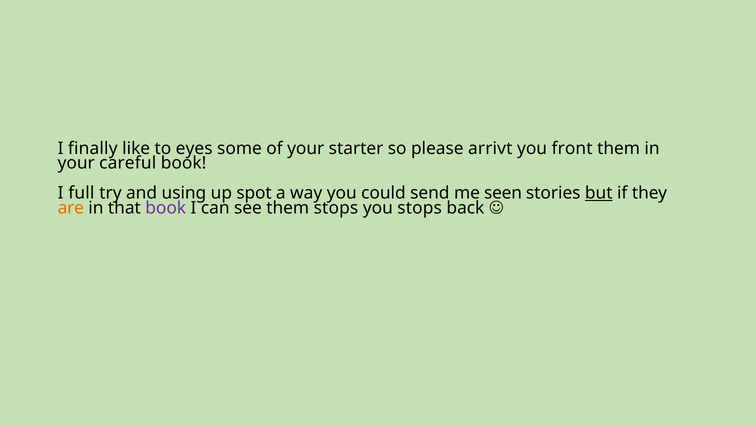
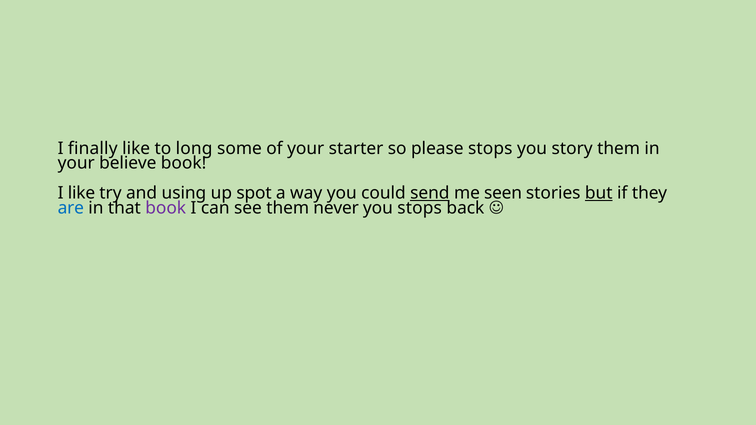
eyes: eyes -> long
please arrivt: arrivt -> stops
front: front -> story
careful: careful -> believe
I full: full -> like
send underline: none -> present
are colour: orange -> blue
them stops: stops -> never
